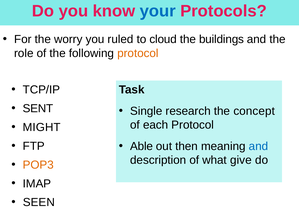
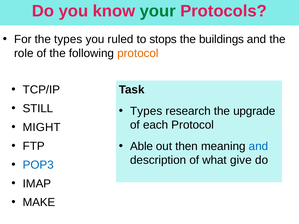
your colour: blue -> green
the worry: worry -> types
cloud: cloud -> stops
SENT: SENT -> STILL
Single at (146, 111): Single -> Types
concept: concept -> upgrade
POP3 colour: orange -> blue
SEEN: SEEN -> MAKE
